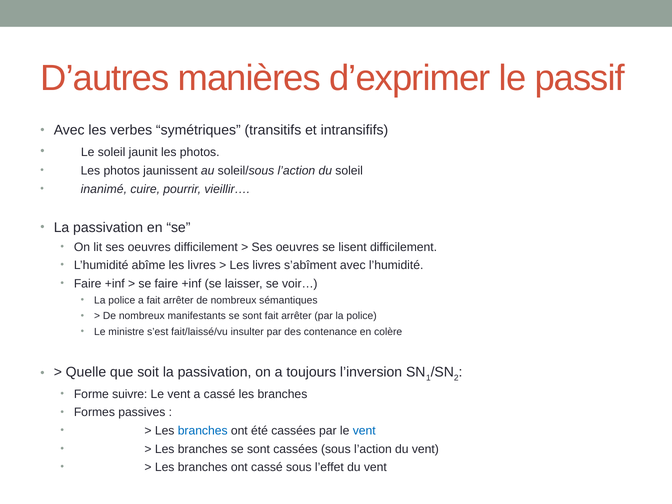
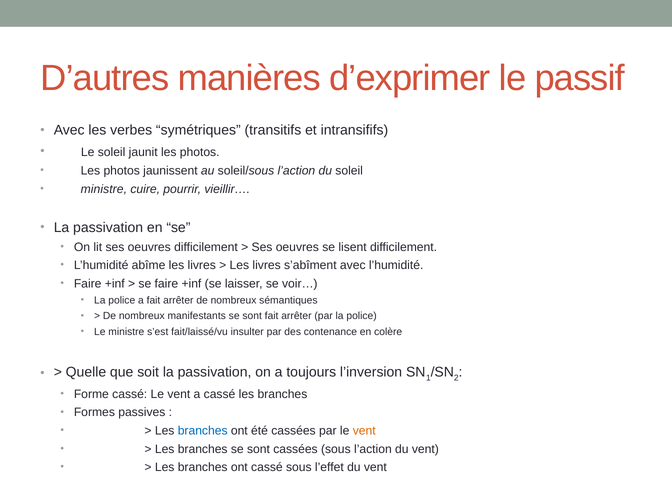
inanimé at (104, 189): inanimé -> ministre
Forme suivre: suivre -> cassé
vent at (364, 431) colour: blue -> orange
